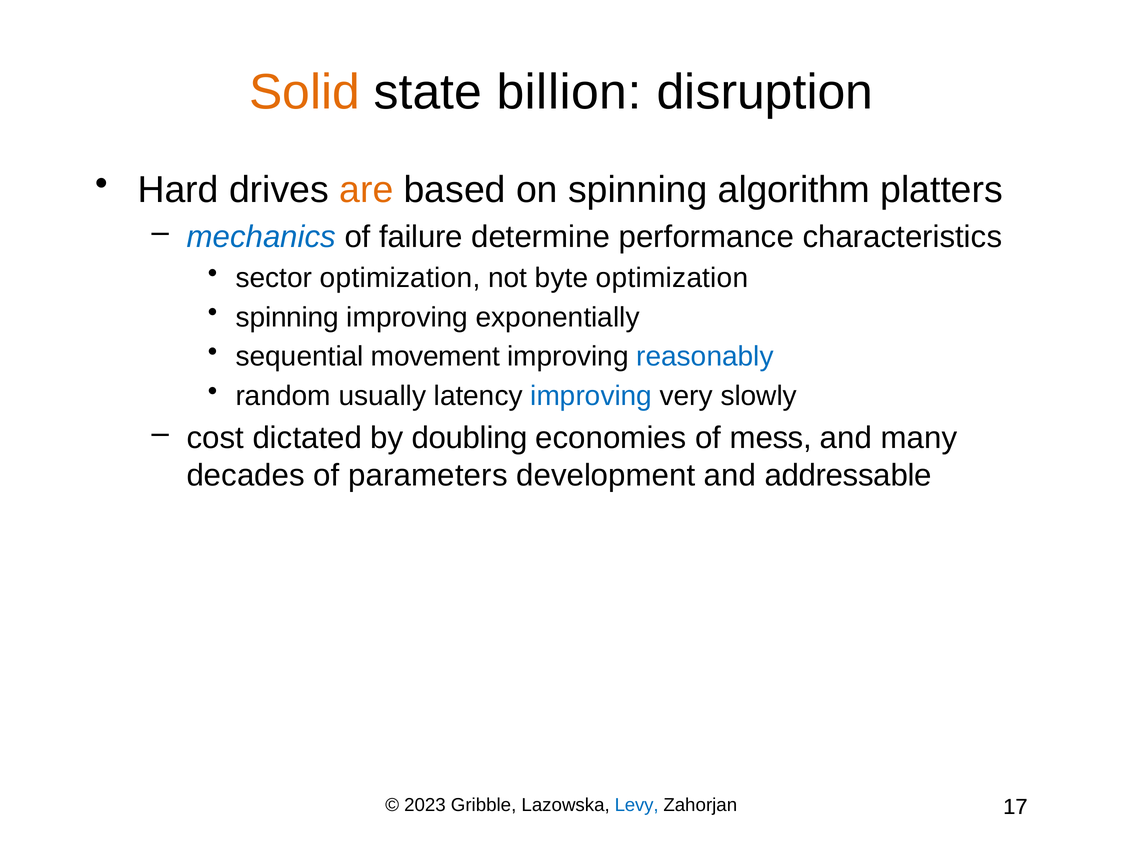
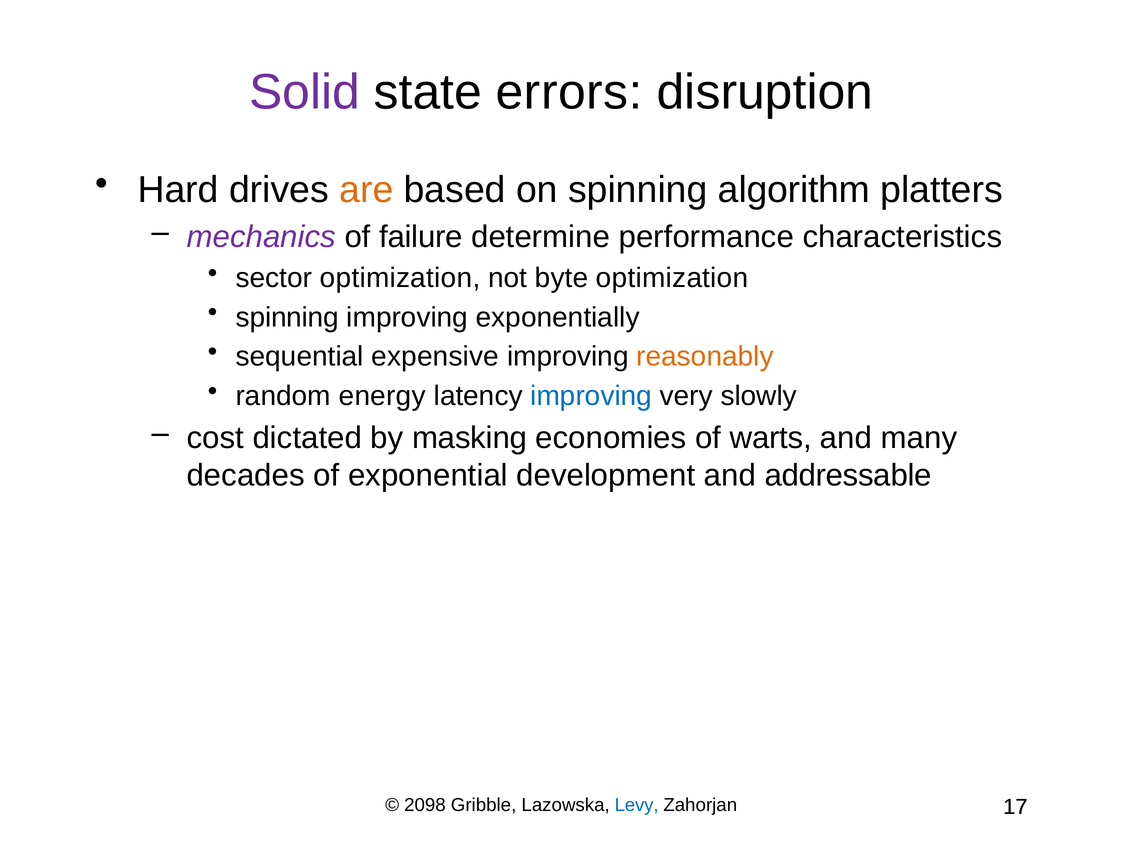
Solid colour: orange -> purple
billion: billion -> errors
mechanics colour: blue -> purple
movement: movement -> expensive
reasonably colour: blue -> orange
usually: usually -> energy
doubling: doubling -> masking
mess: mess -> warts
parameters: parameters -> exponential
2023: 2023 -> 2098
